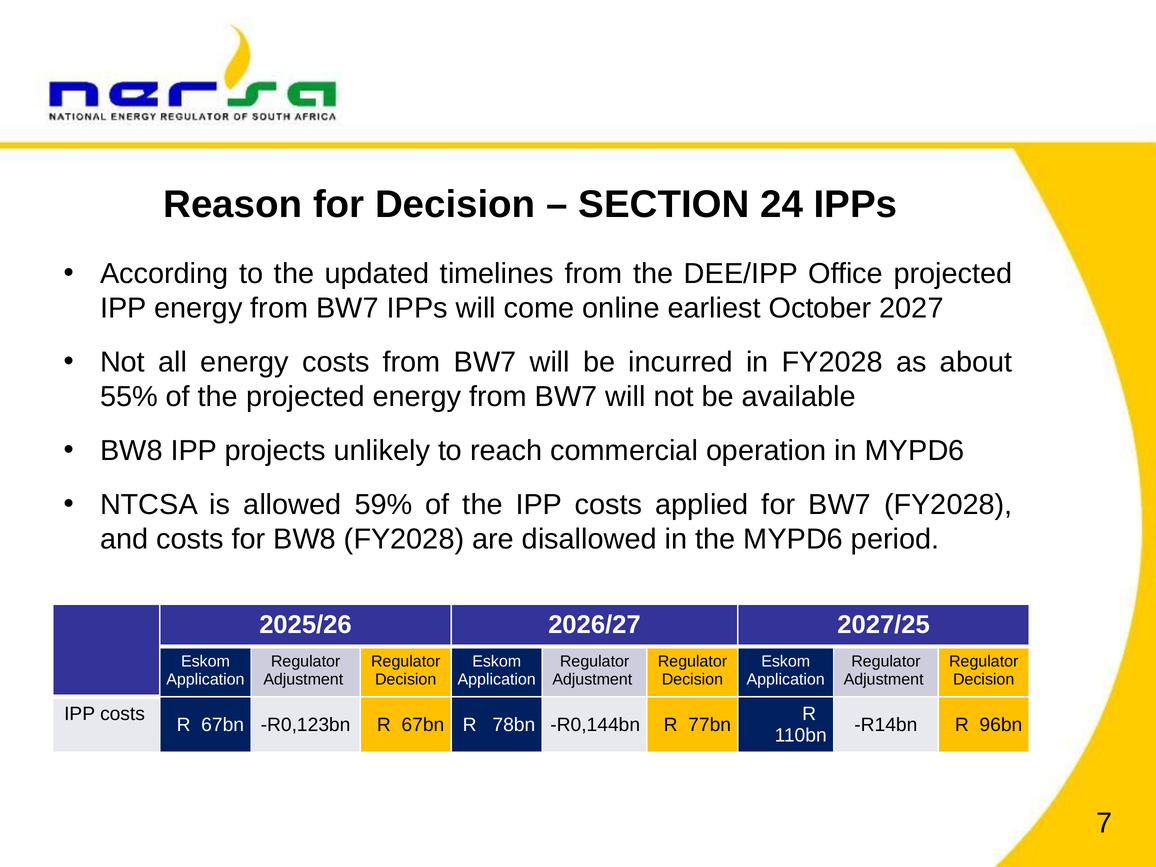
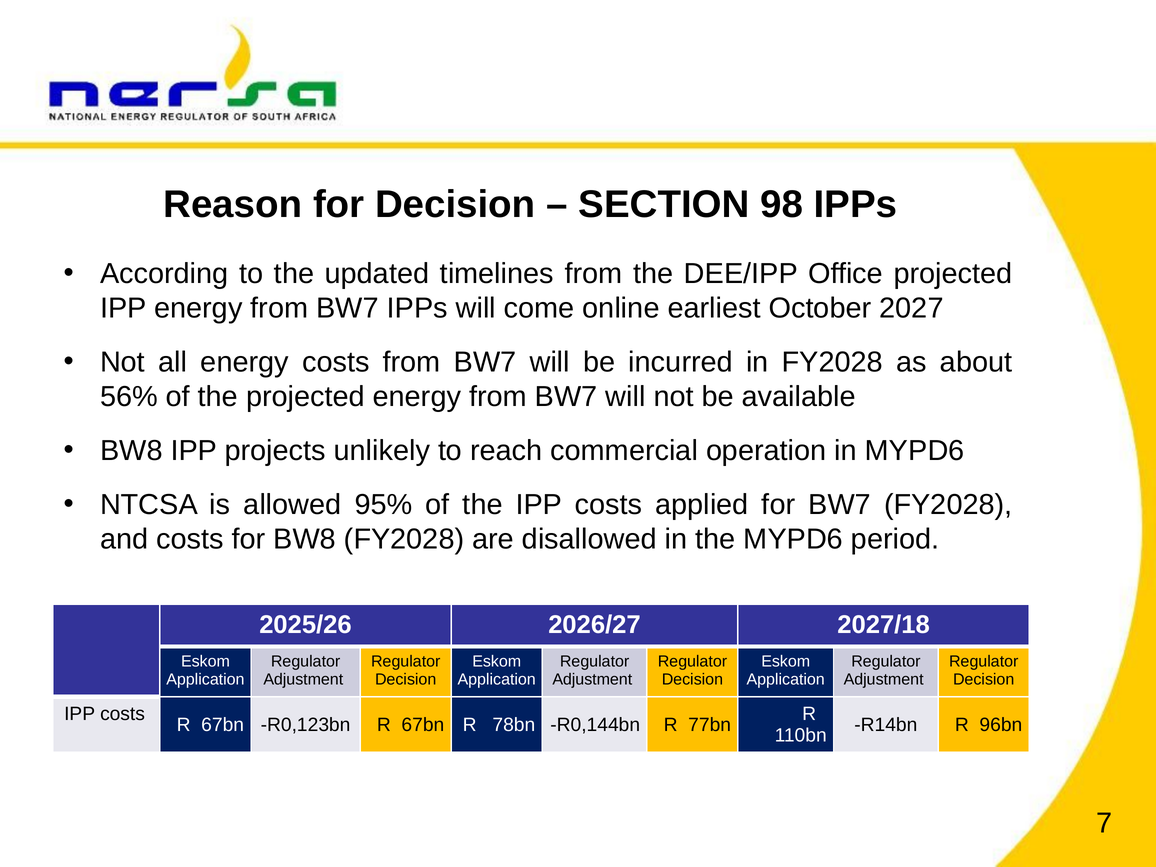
24: 24 -> 98
55%: 55% -> 56%
59%: 59% -> 95%
2027/25: 2027/25 -> 2027/18
